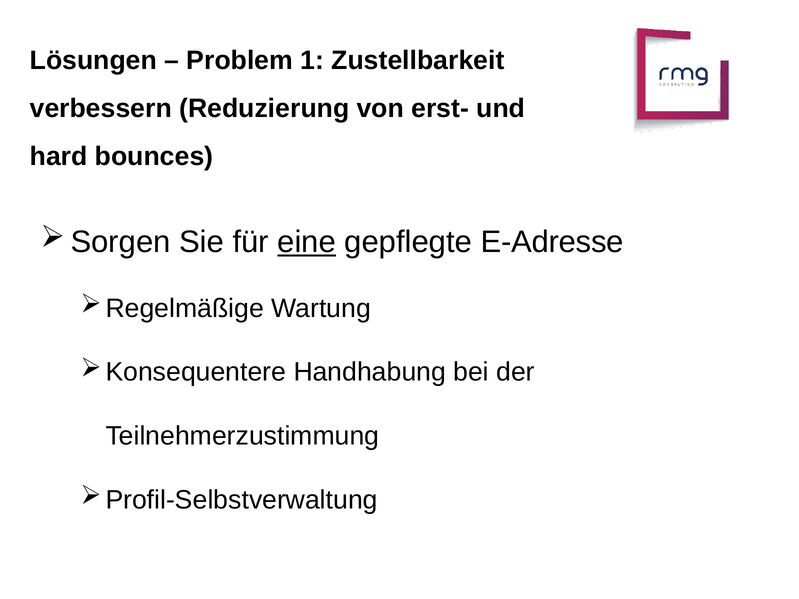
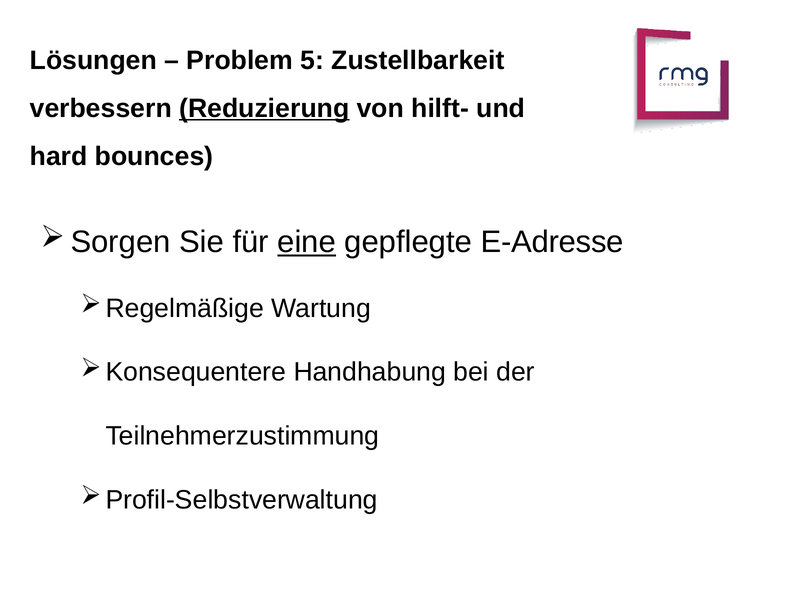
1: 1 -> 5
Reduzierung underline: none -> present
erst-: erst- -> hilft-
